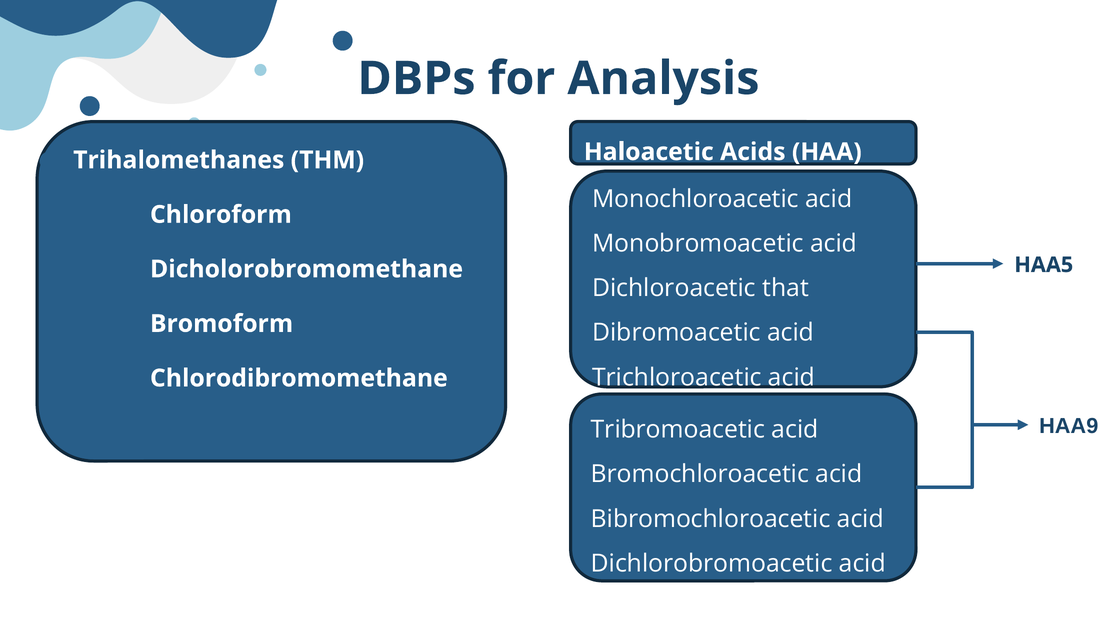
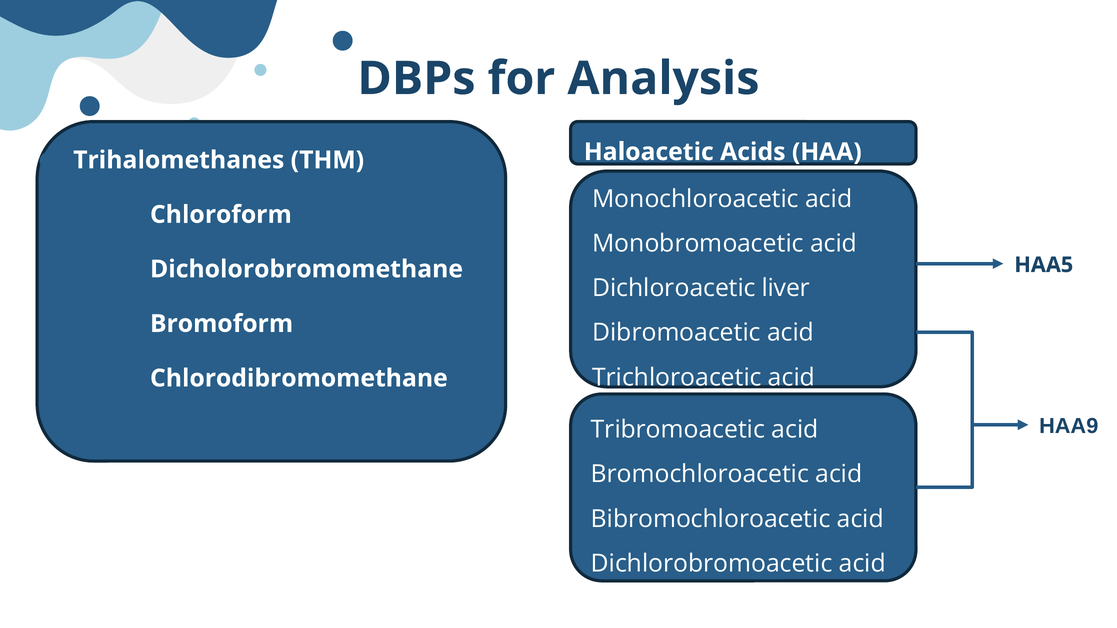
that: that -> liver
